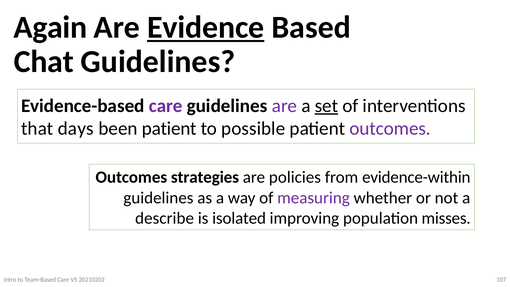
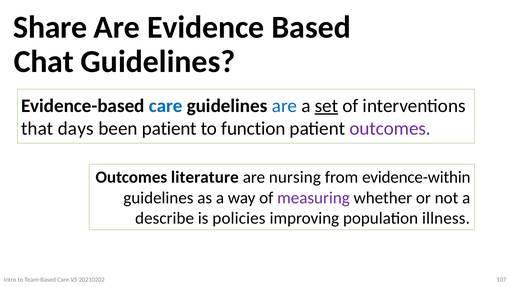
Again: Again -> Share
Evidence underline: present -> none
care at (166, 106) colour: purple -> blue
are at (285, 106) colour: purple -> blue
possible: possible -> function
strategies: strategies -> literature
policies: policies -> nursing
isolated: isolated -> policies
misses: misses -> illness
